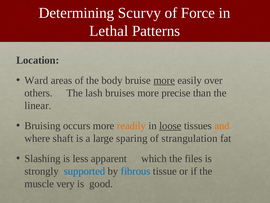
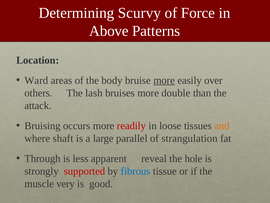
Lethal: Lethal -> Above
precise: precise -> double
linear: linear -> attack
readily colour: orange -> red
loose underline: present -> none
sparing: sparing -> parallel
Slashing: Slashing -> Through
which: which -> reveal
files: files -> hole
supported colour: blue -> red
